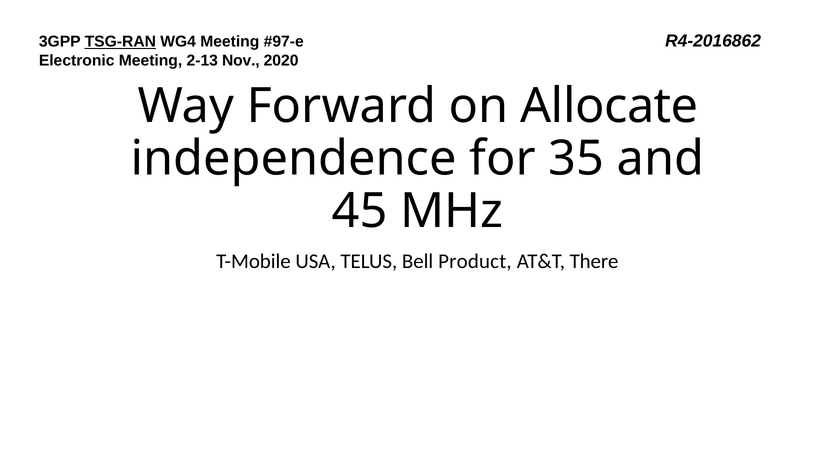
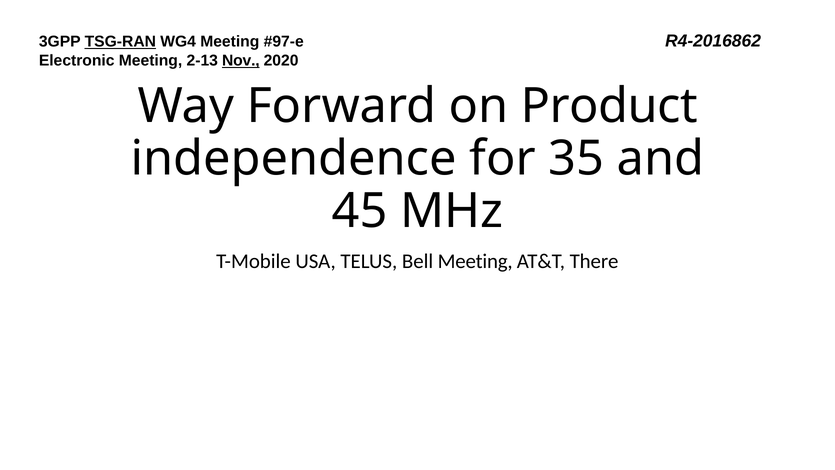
Nov underline: none -> present
Allocate: Allocate -> Product
Bell Product: Product -> Meeting
